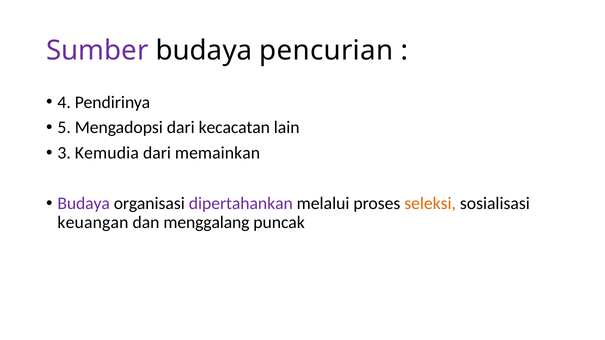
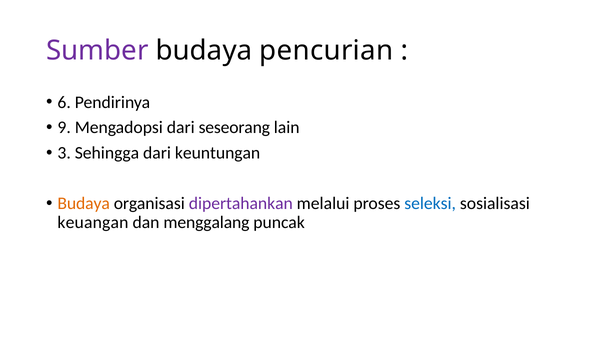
4: 4 -> 6
5: 5 -> 9
kecacatan: kecacatan -> seseorang
Kemudia: Kemudia -> Sehingga
memainkan: memainkan -> keuntungan
Budaya at (84, 204) colour: purple -> orange
seleksi colour: orange -> blue
